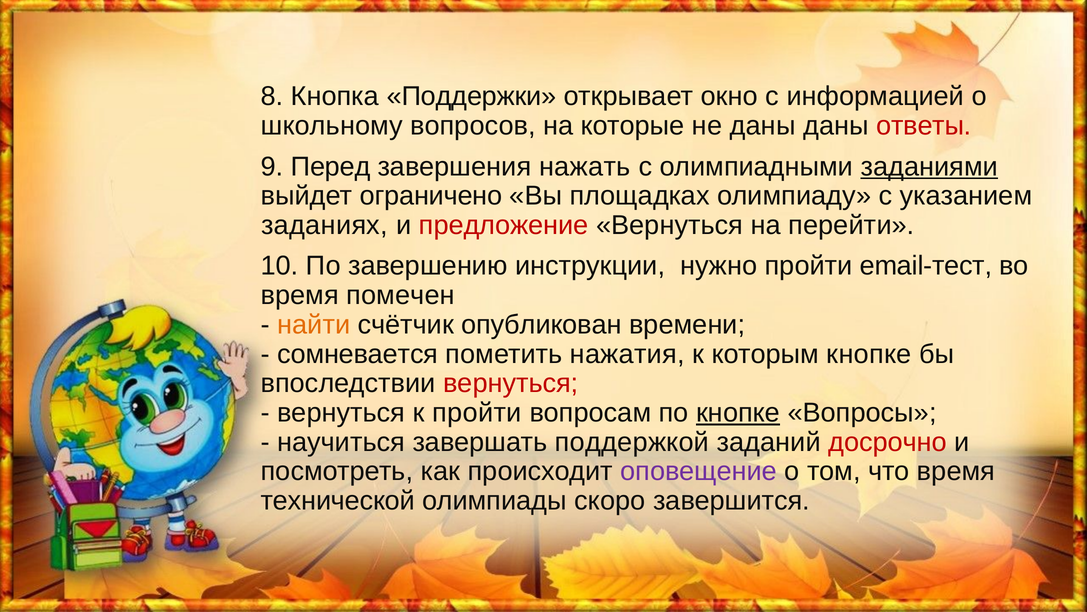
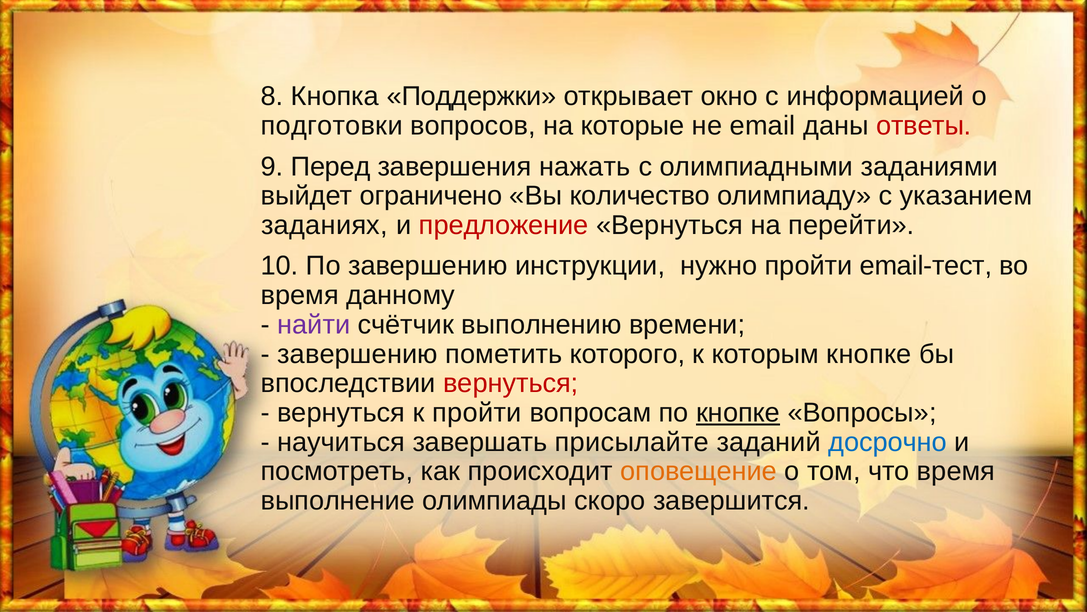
школьному: школьному -> подготовки
не даны: даны -> email
заданиями underline: present -> none
площадках: площадках -> количество
помечен: помечен -> данному
найти colour: orange -> purple
опубликован: опубликован -> выполнению
сомневается at (358, 354): сомневается -> завершению
нажатия: нажатия -> которого
поддержкой: поддержкой -> присылайте
досрочно colour: red -> blue
оповещение colour: purple -> orange
технической: технической -> выполнение
